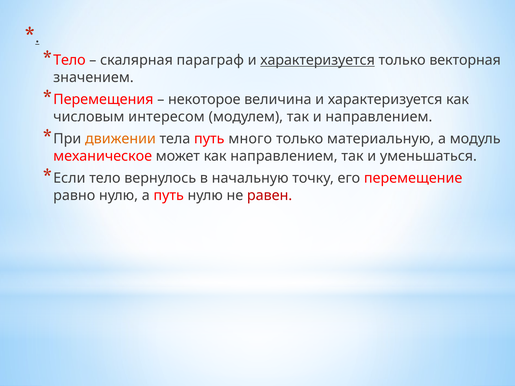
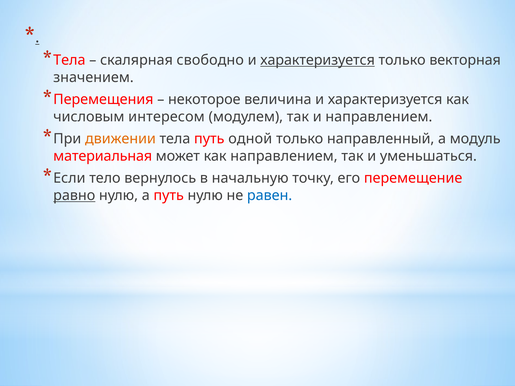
Тело at (69, 60): Тело -> Тела
параграф: параграф -> свободно
много: много -> одной
материальную: материальную -> направленный
механическое: механическое -> материальная
равно underline: none -> present
равен colour: red -> blue
